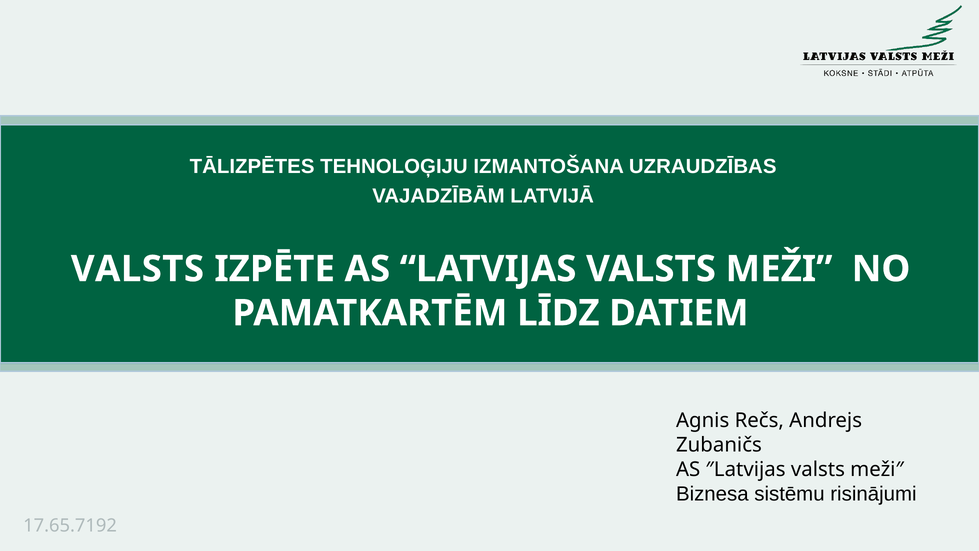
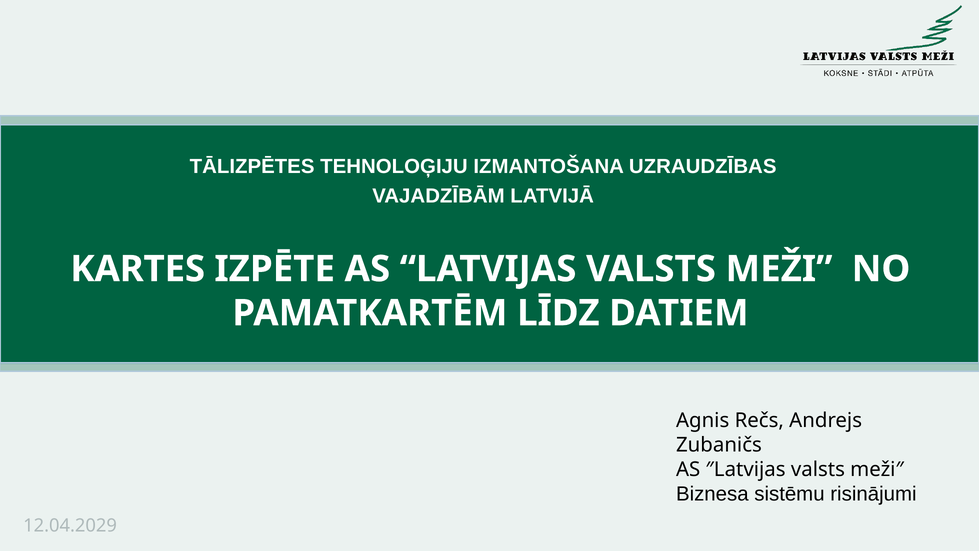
VALSTS at (137, 269): VALSTS -> KARTES
17.65.7192: 17.65.7192 -> 12.04.2029
